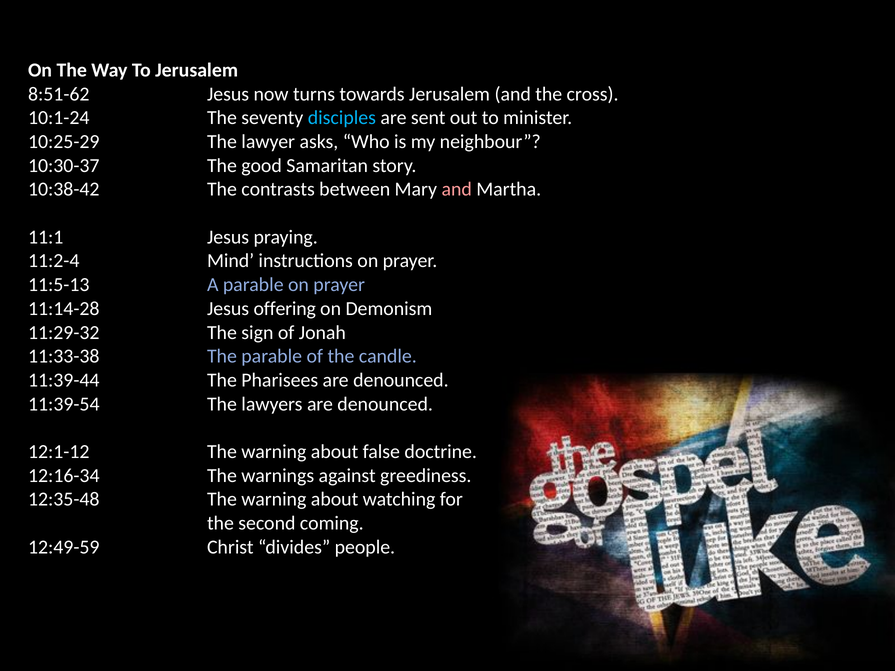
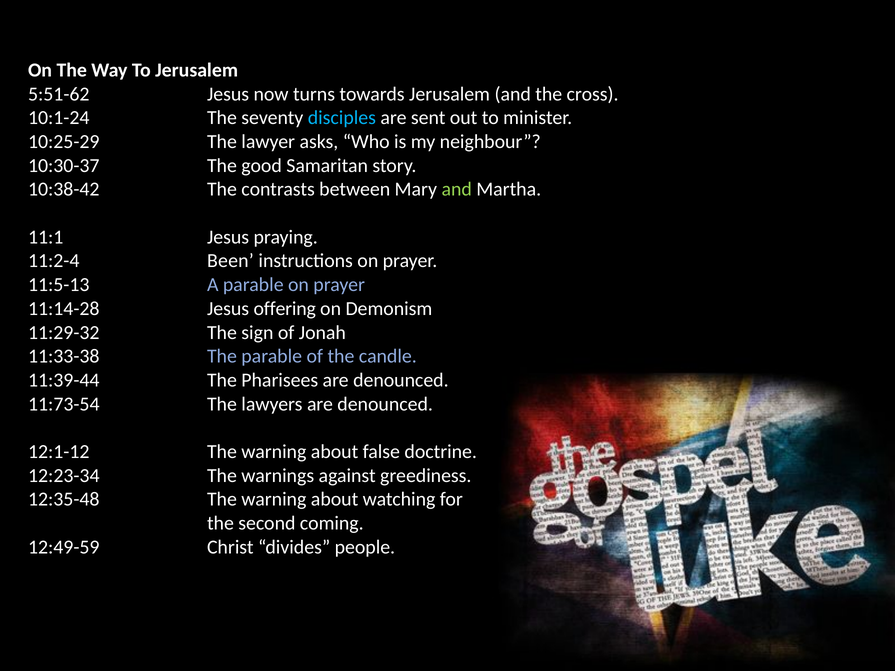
8:51-62: 8:51-62 -> 5:51-62
and at (457, 189) colour: pink -> light green
Mind: Mind -> Been
11:39-54: 11:39-54 -> 11:73-54
12:16-34: 12:16-34 -> 12:23-34
